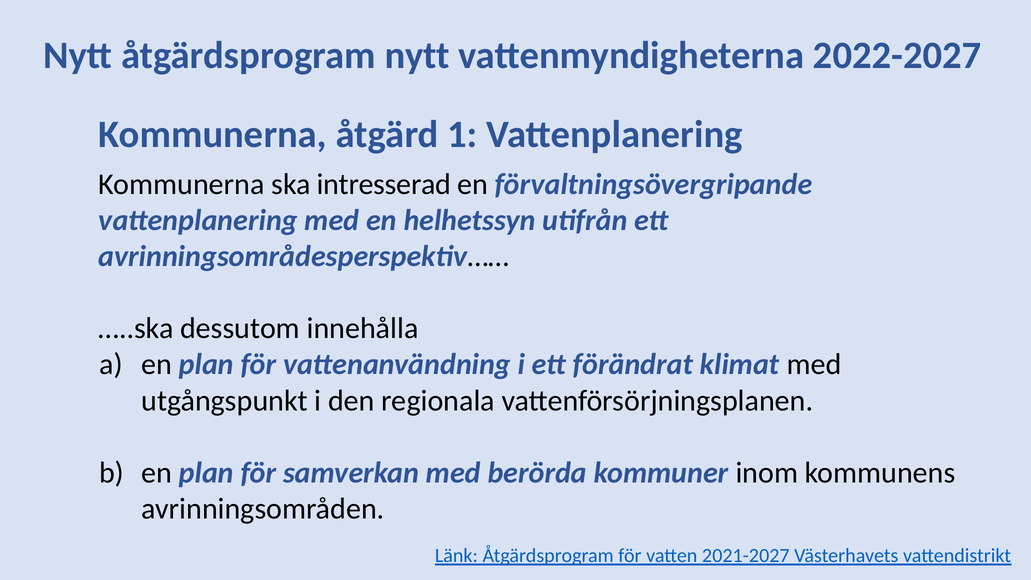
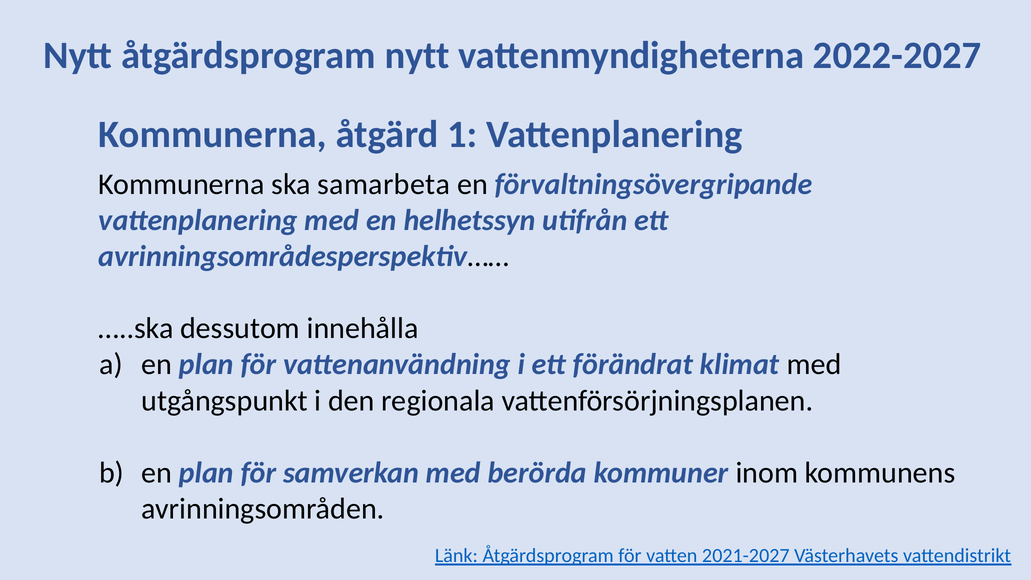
intresserad: intresserad -> samarbeta
